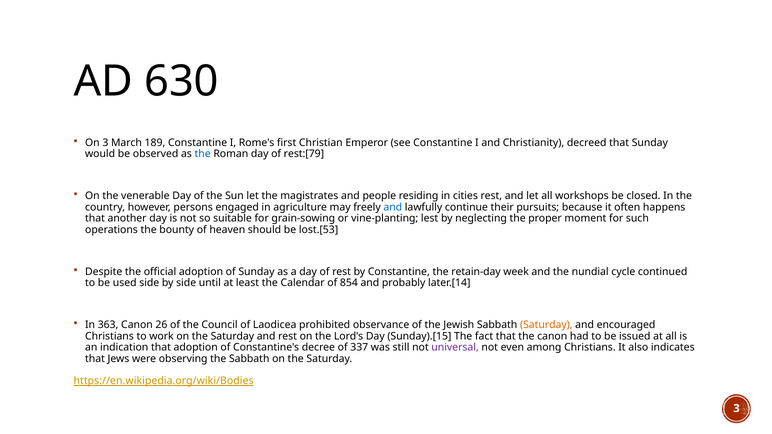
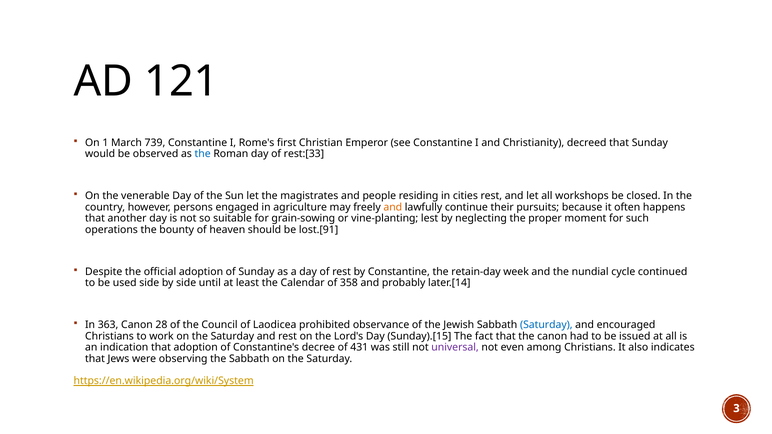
630: 630 -> 121
On 3: 3 -> 1
189: 189 -> 739
rest:[79: rest:[79 -> rest:[33
and at (393, 207) colour: blue -> orange
lost.[53: lost.[53 -> lost.[91
854: 854 -> 358
26: 26 -> 28
Saturday at (546, 325) colour: orange -> blue
337: 337 -> 431
https://en.wikipedia.org/wiki/Bodies: https://en.wikipedia.org/wiki/Bodies -> https://en.wikipedia.org/wiki/System
